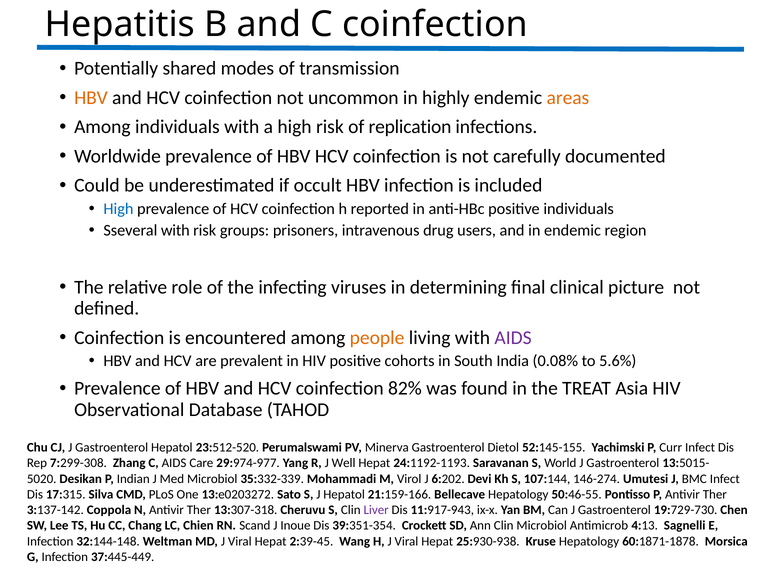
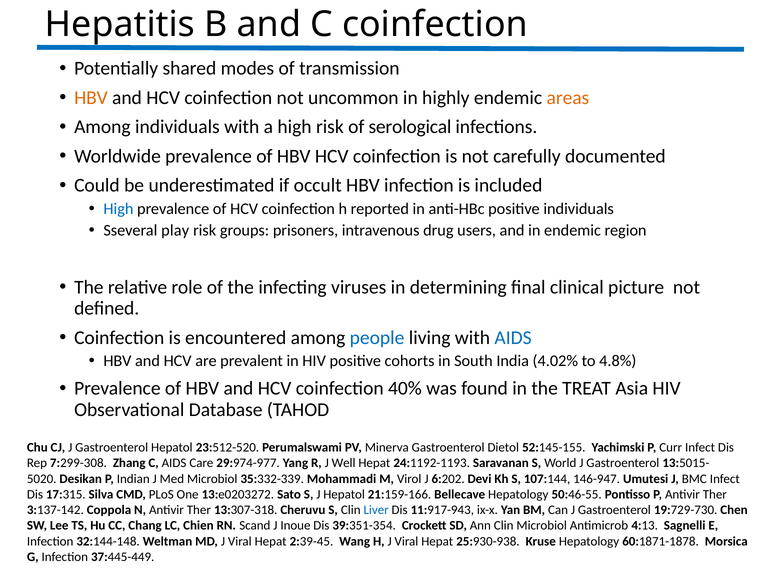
replication: replication -> serological
Sseveral with: with -> play
people colour: orange -> blue
AIDS at (513, 337) colour: purple -> blue
0.08%: 0.08% -> 4.02%
5.6%: 5.6% -> 4.8%
82%: 82% -> 40%
146-274: 146-274 -> 146-947
Liver colour: purple -> blue
